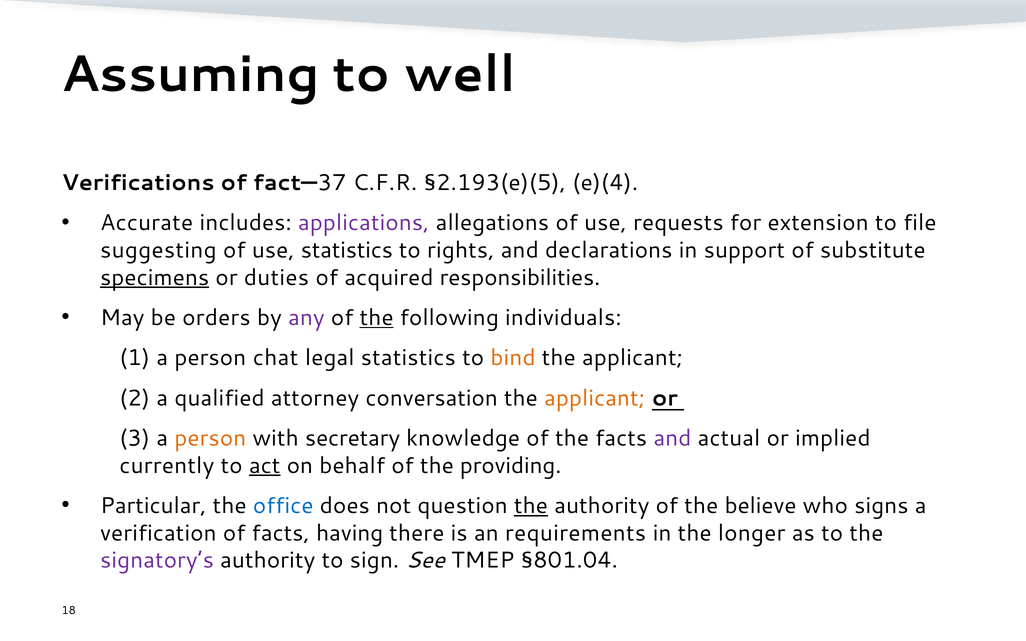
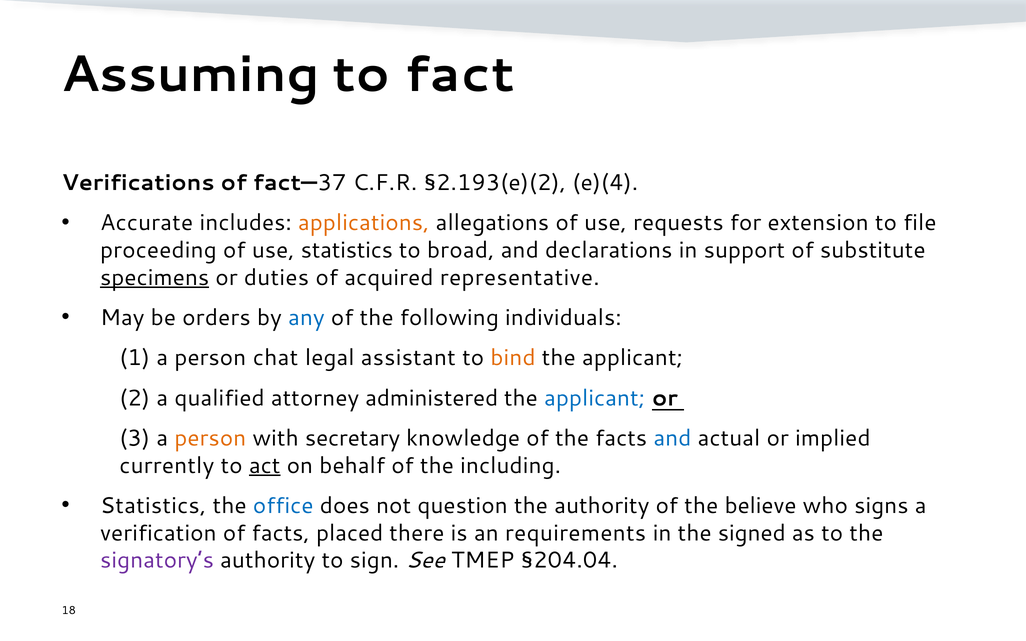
well: well -> fact
§2.193(e)(5: §2.193(e)(5 -> §2.193(e)(2
applications colour: purple -> orange
suggesting: suggesting -> proceeding
rights: rights -> broad
responsibilities: responsibilities -> representative
any colour: purple -> blue
the at (377, 318) underline: present -> none
legal statistics: statistics -> assistant
conversation: conversation -> administered
applicant at (595, 398) colour: orange -> blue
and at (672, 438) colour: purple -> blue
providing: providing -> including
Particular at (153, 506): Particular -> Statistics
the at (531, 506) underline: present -> none
having: having -> placed
longer: longer -> signed
§801.04: §801.04 -> §204.04
